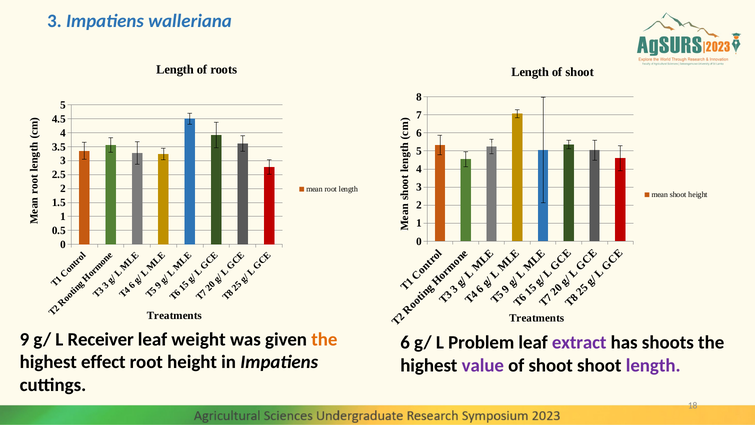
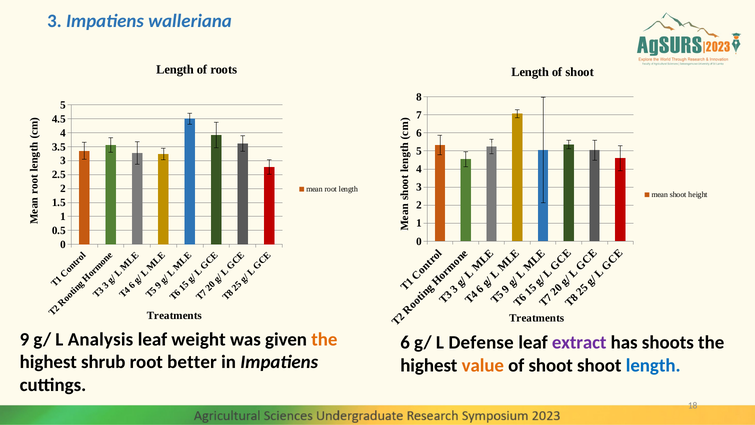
Receiver: Receiver -> Analysis
Problem: Problem -> Defense
effect: effect -> shrub
root height: height -> better
value colour: purple -> orange
length at (653, 365) colour: purple -> blue
